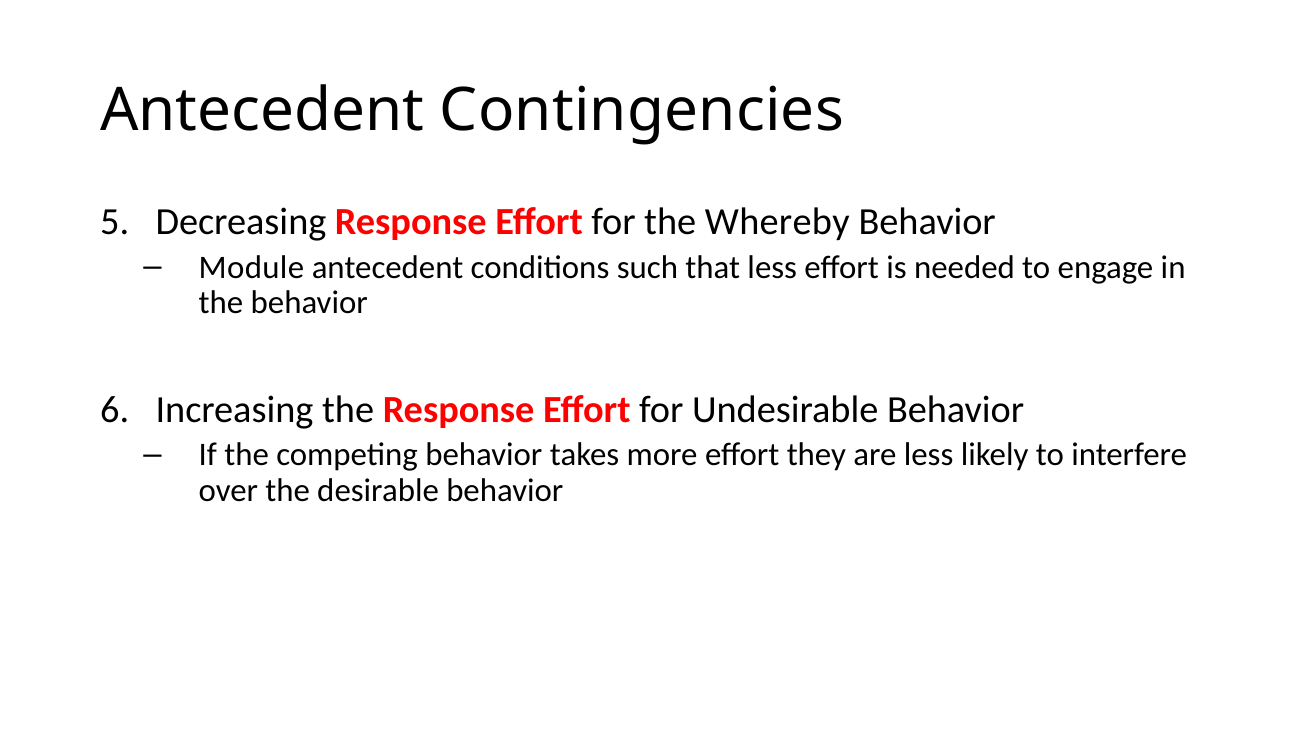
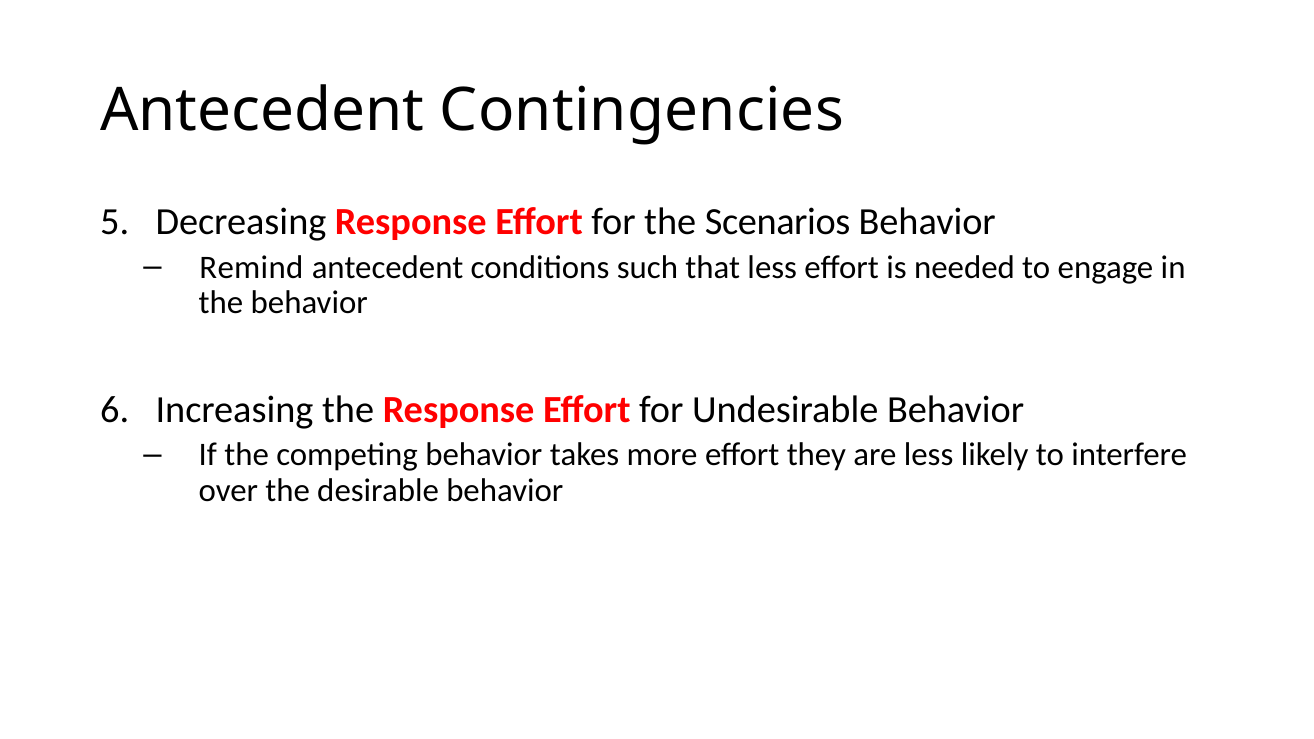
Whereby: Whereby -> Scenarios
Module: Module -> Remind
